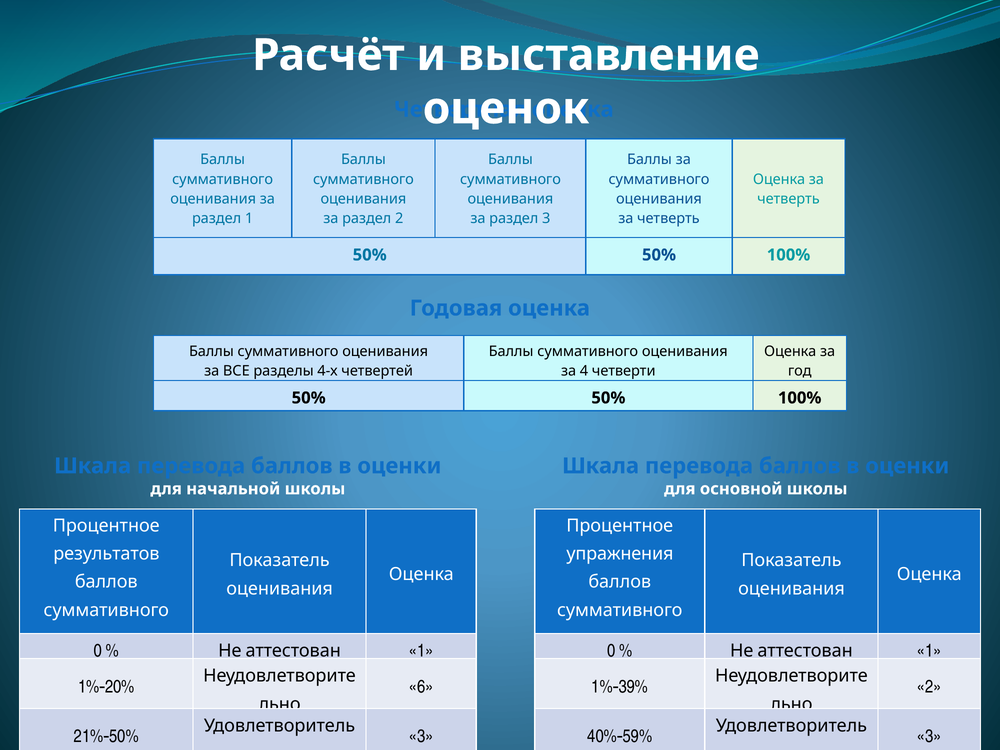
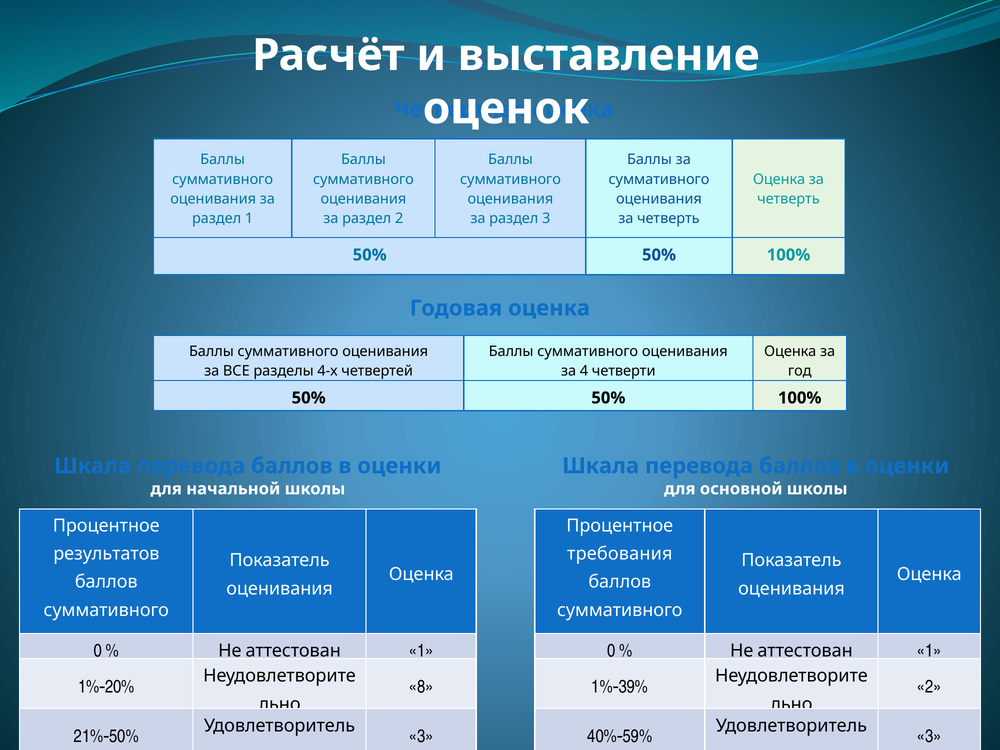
упражнения: упражнения -> требования
6: 6 -> 8
